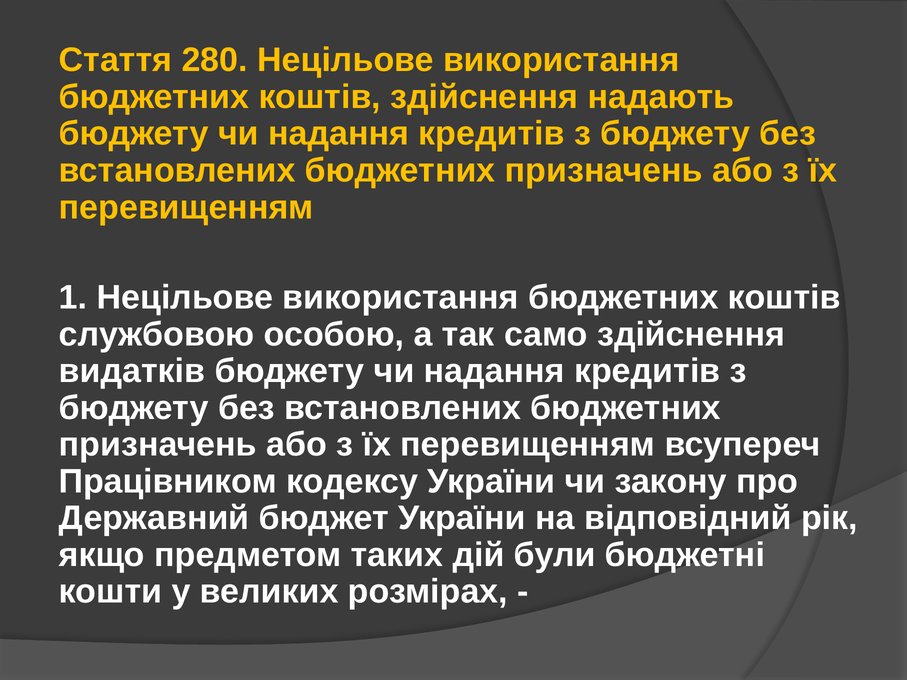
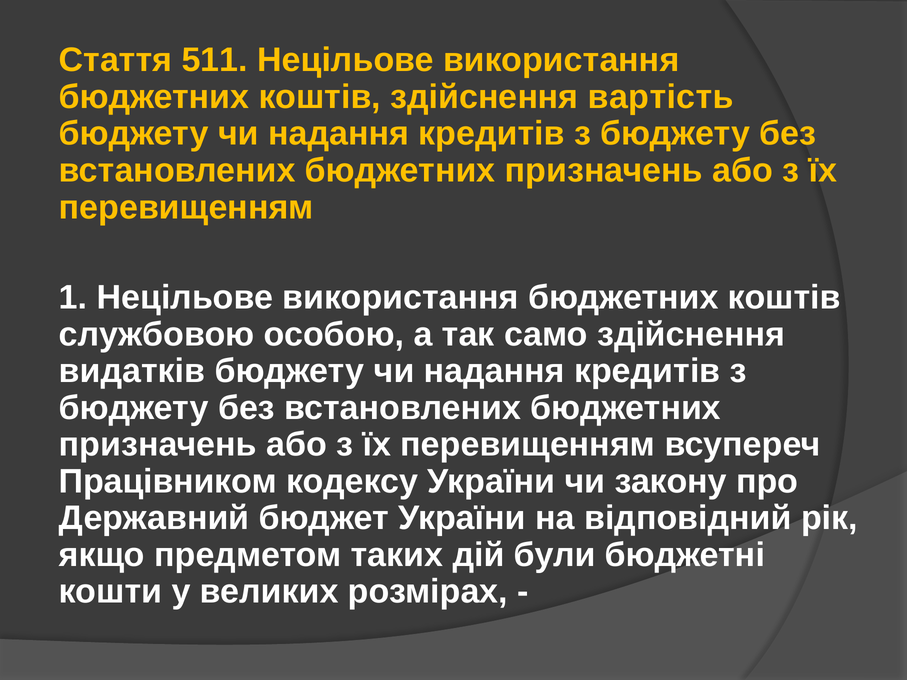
280: 280 -> 511
надають: надають -> вартість
